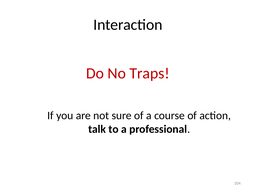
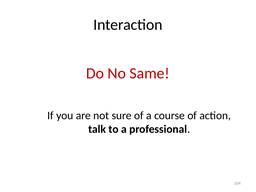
Traps: Traps -> Same
